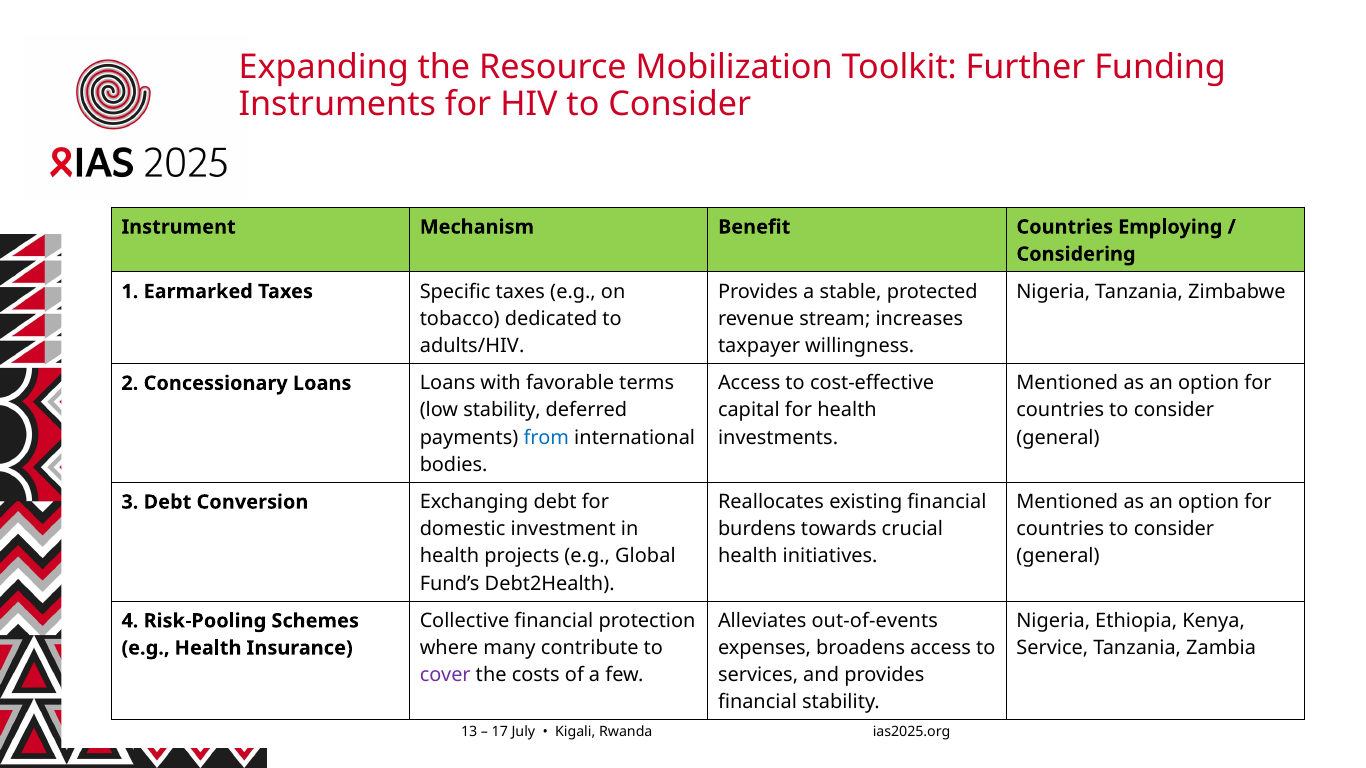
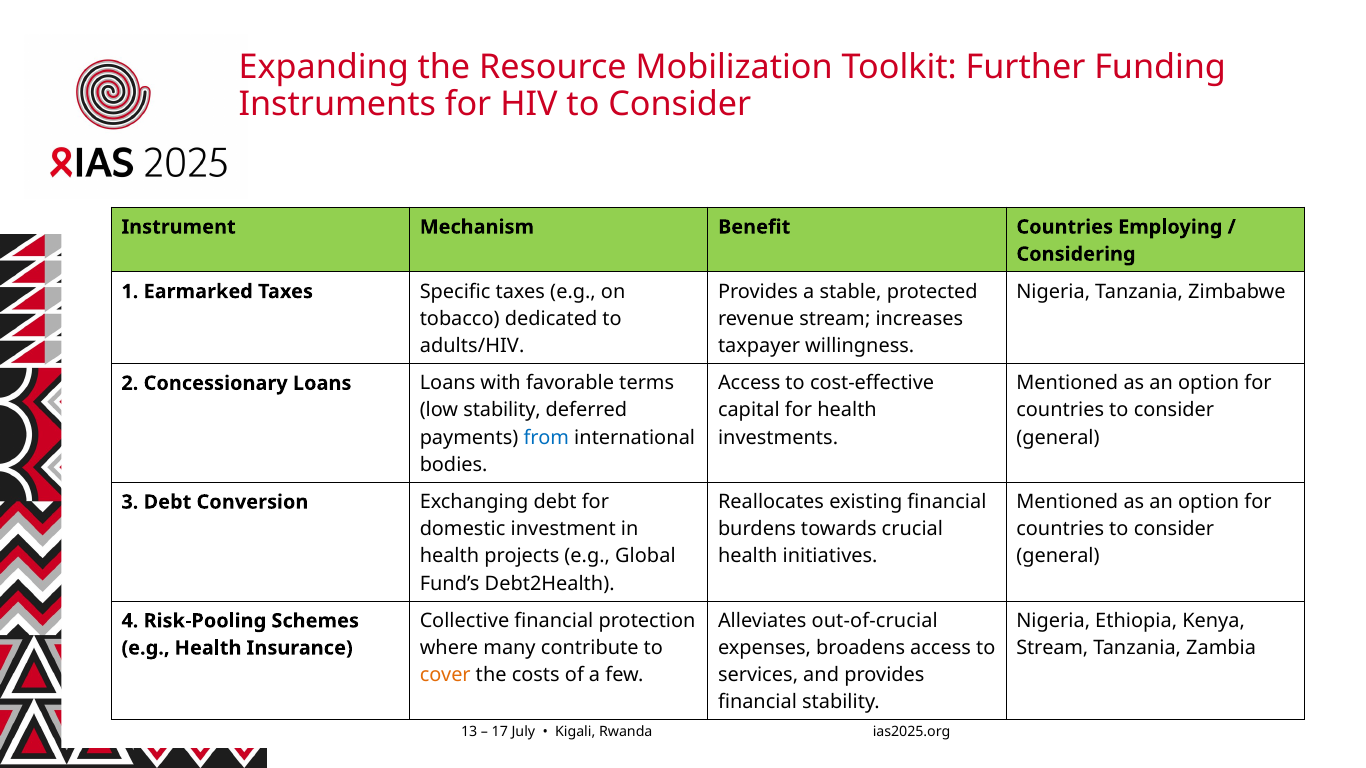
out-of-events: out-of-events -> out-of-crucial
Service at (1052, 648): Service -> Stream
cover colour: purple -> orange
